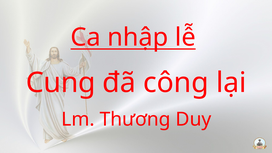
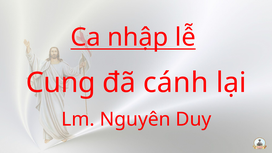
công: công -> cánh
Thương: Thương -> Nguyên
